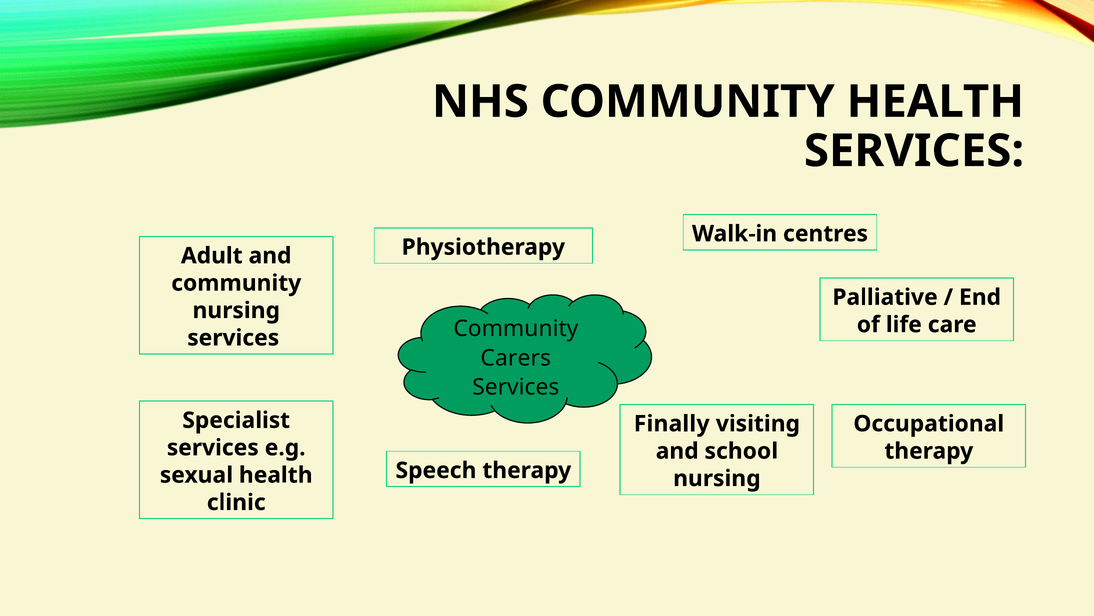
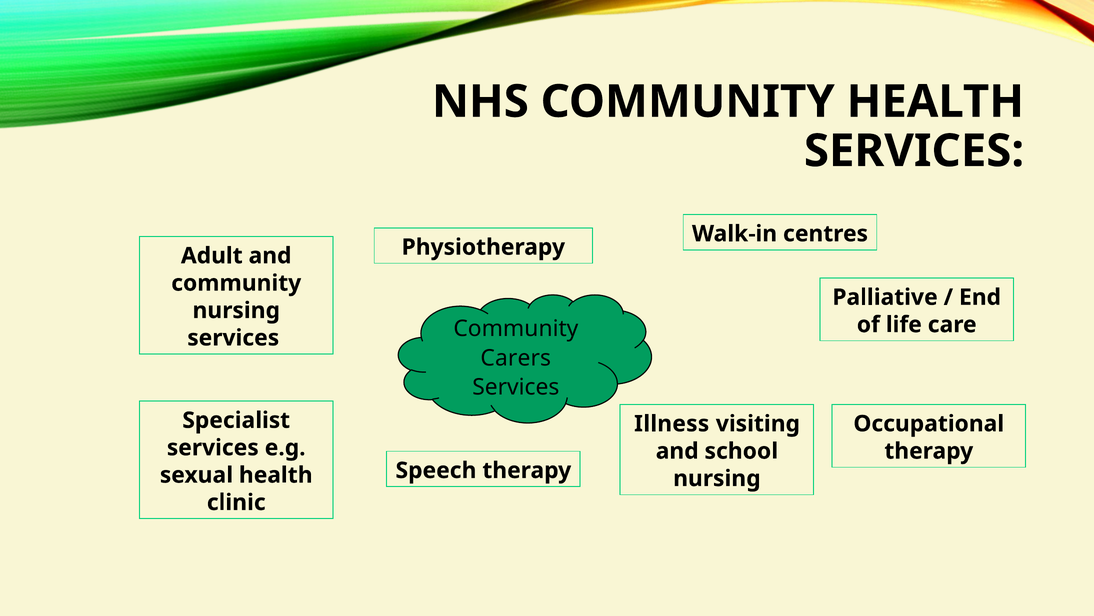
Finally: Finally -> Illness
